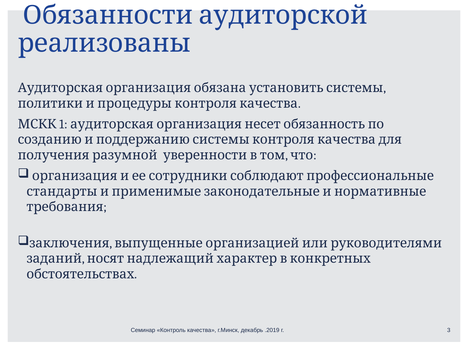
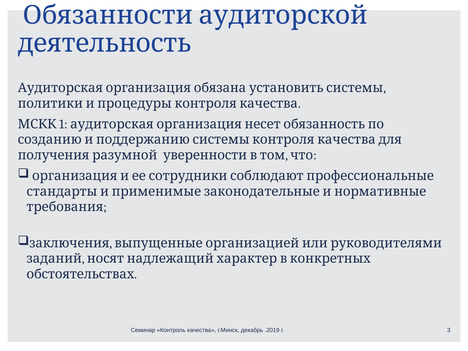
реализованы: реализованы -> деятельность
